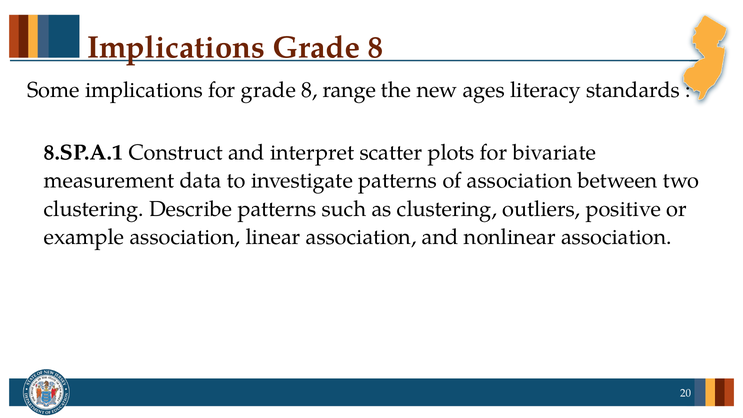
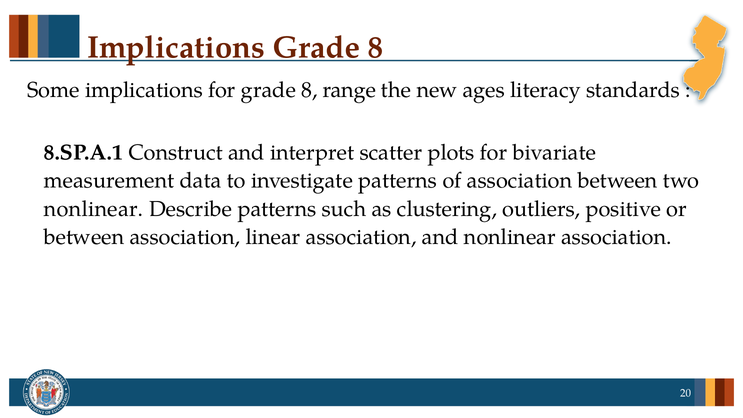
clustering at (94, 209): clustering -> nonlinear
example at (84, 237): example -> between
